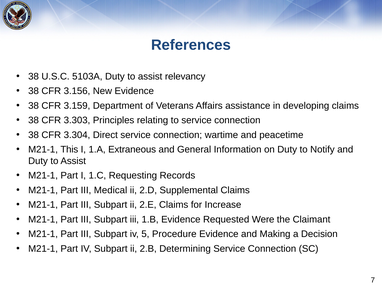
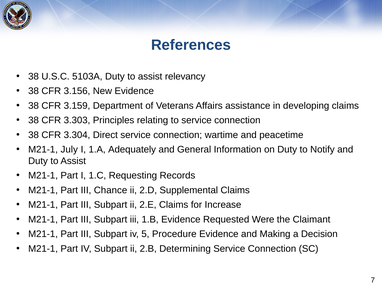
This: This -> July
Extraneous: Extraneous -> Adequately
Medical: Medical -> Chance
